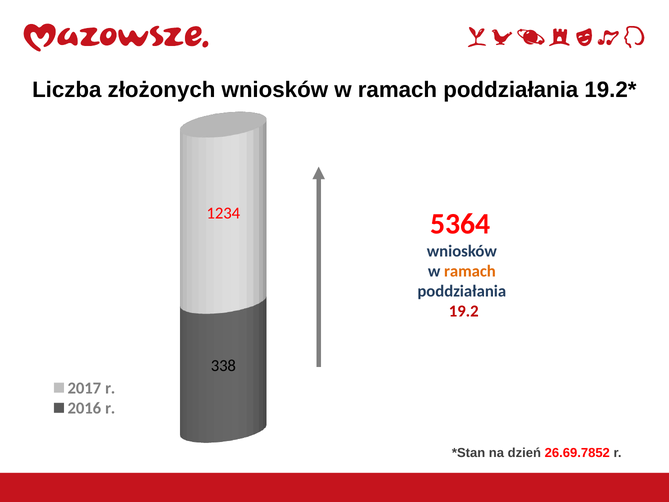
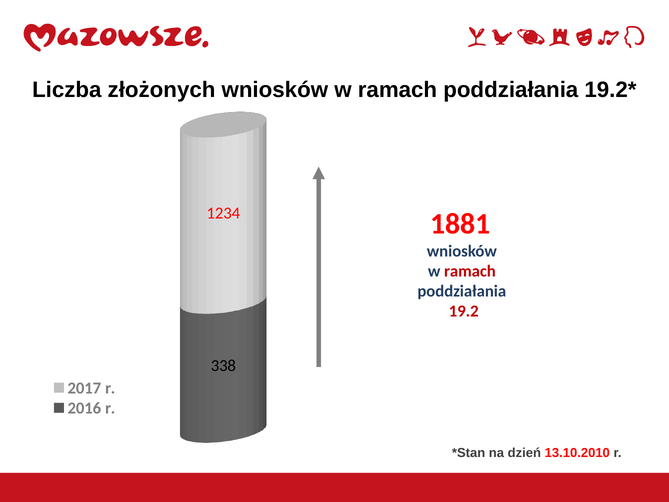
5364: 5364 -> 1881
ramach at (470, 271) colour: orange -> red
26.69.7852: 26.69.7852 -> 13.10.2010
